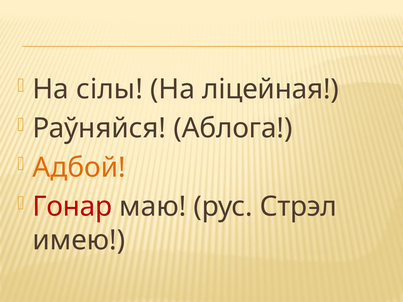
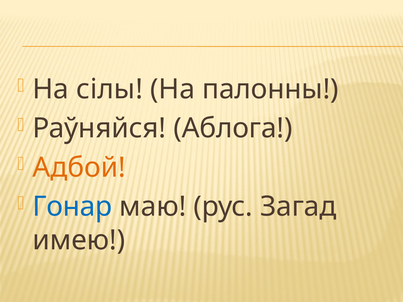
ліцейная: ліцейная -> палонны
Гонар colour: red -> blue
Стрэл: Стрэл -> Загад
